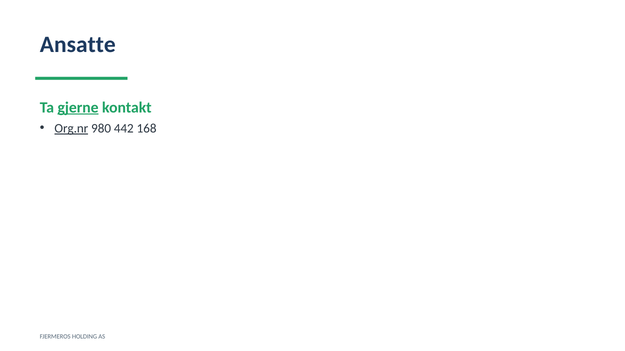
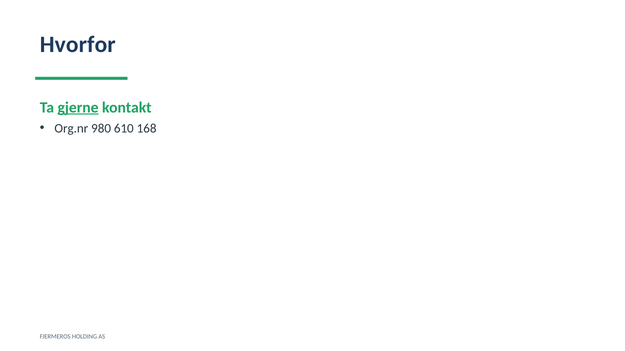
Ansatte: Ansatte -> Hvorfor
Org.nr underline: present -> none
442: 442 -> 610
